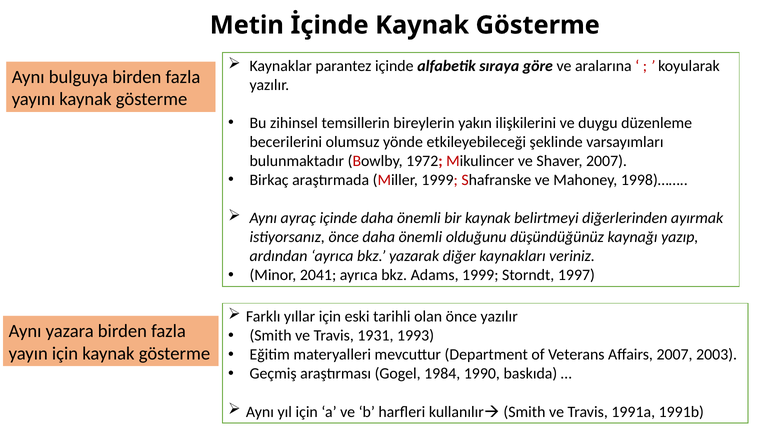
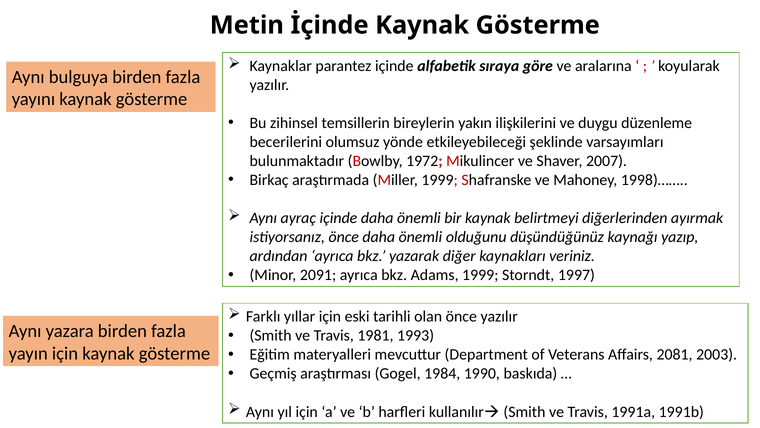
2041: 2041 -> 2091
1931: 1931 -> 1981
Affairs 2007: 2007 -> 2081
